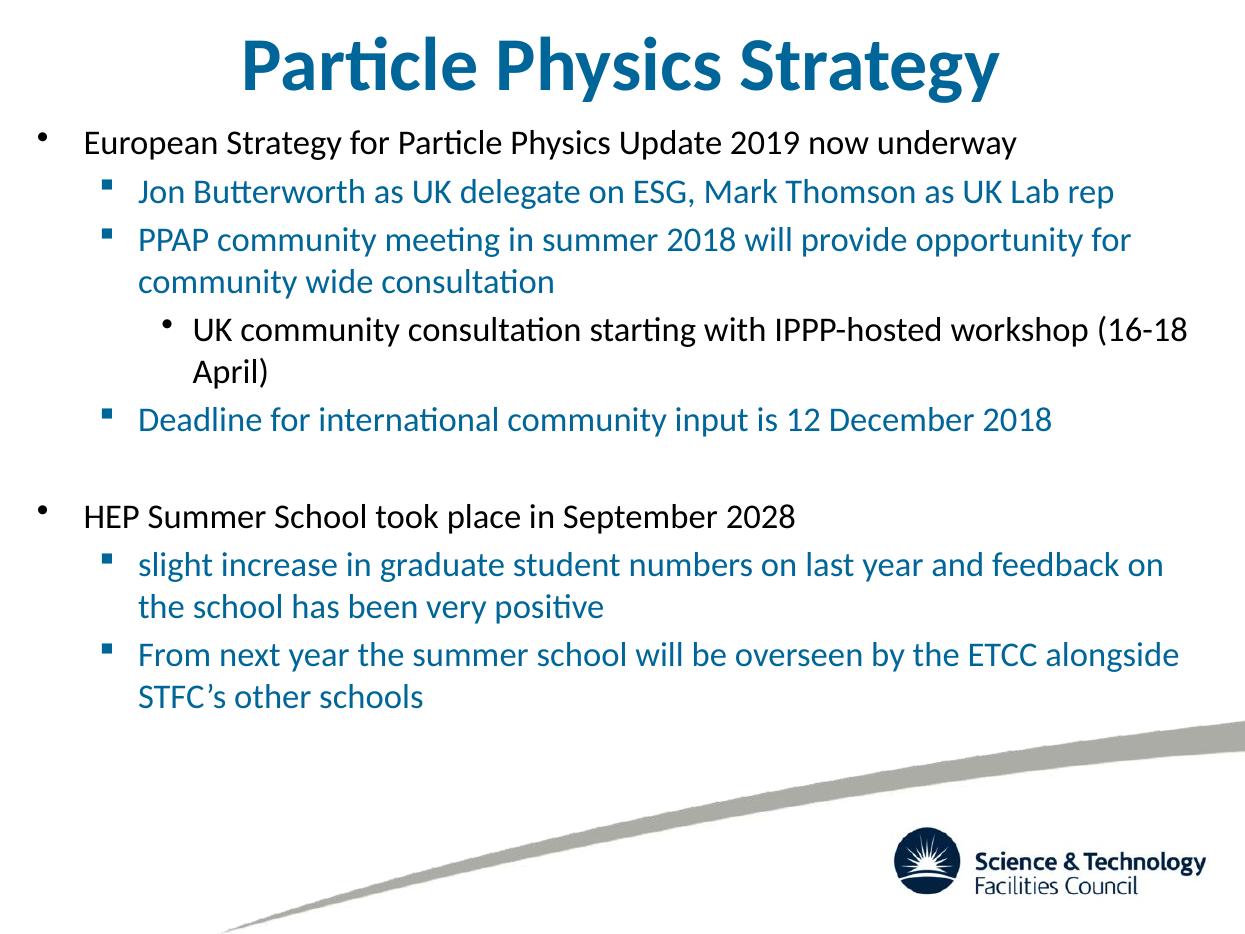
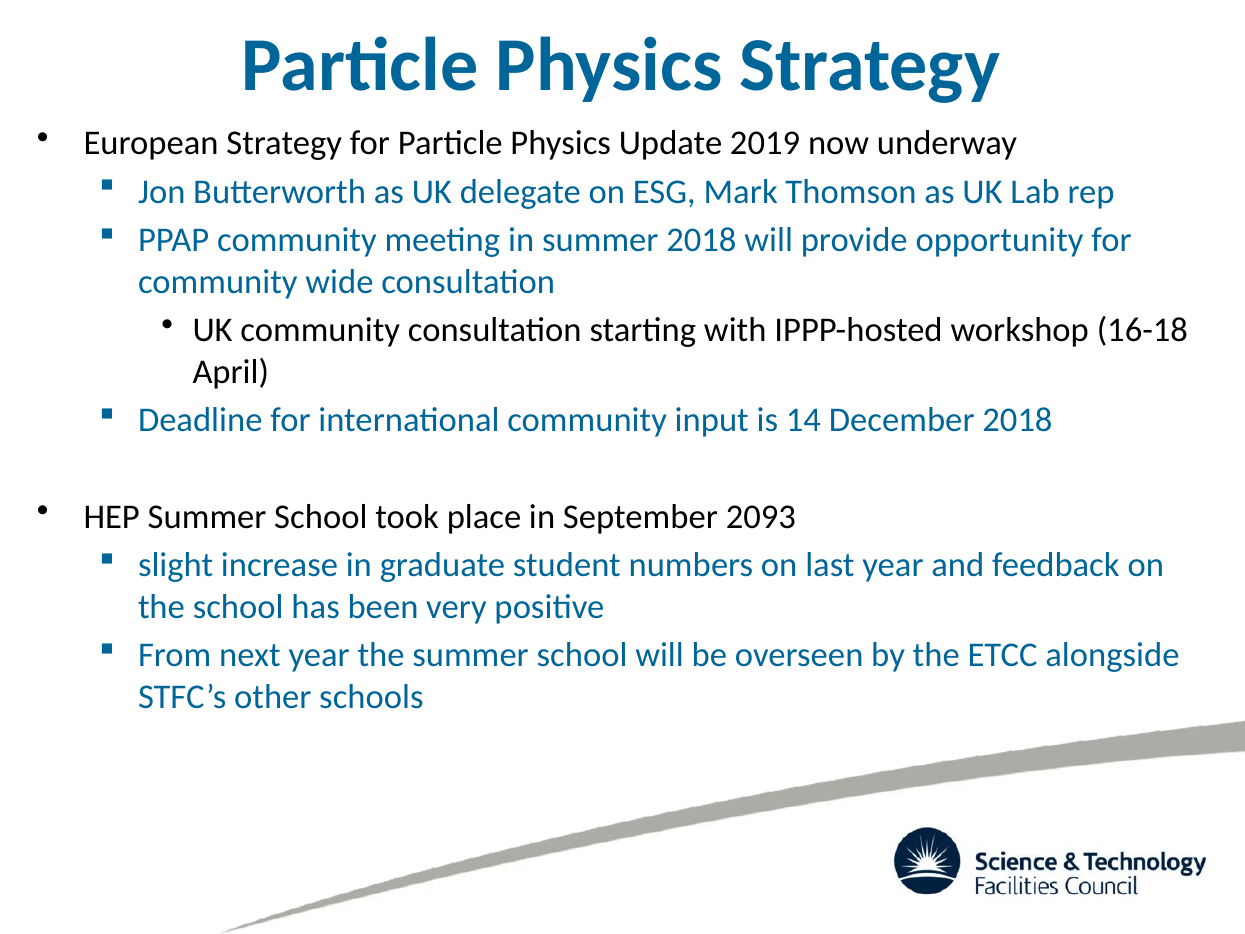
12: 12 -> 14
2028: 2028 -> 2093
